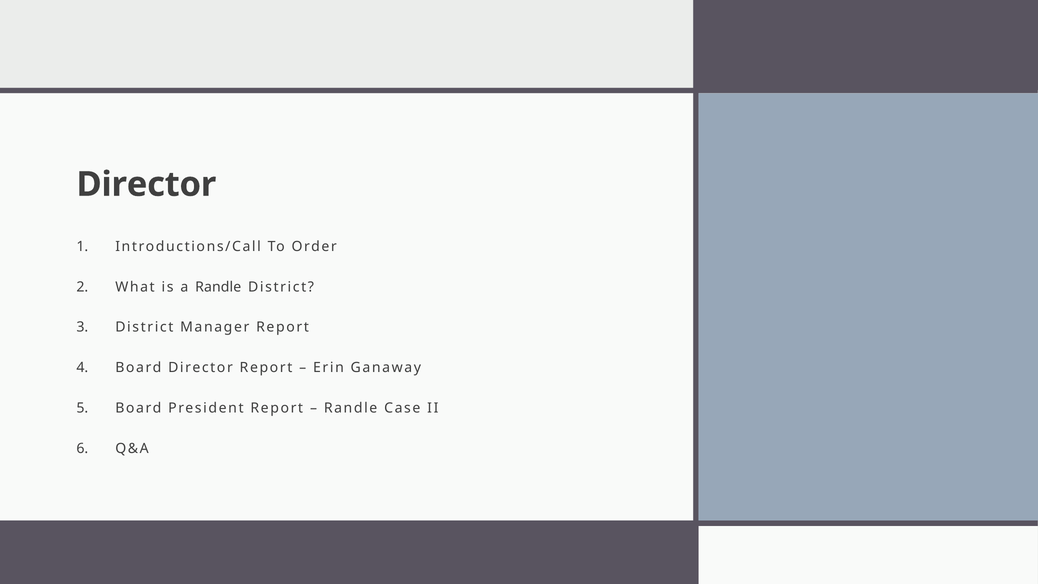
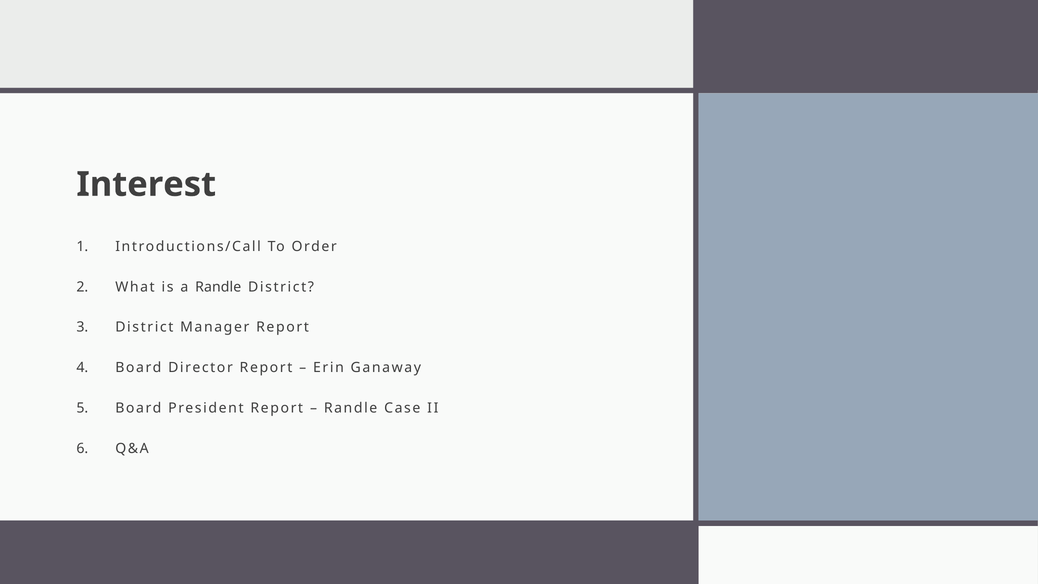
Director at (146, 184): Director -> Interest
